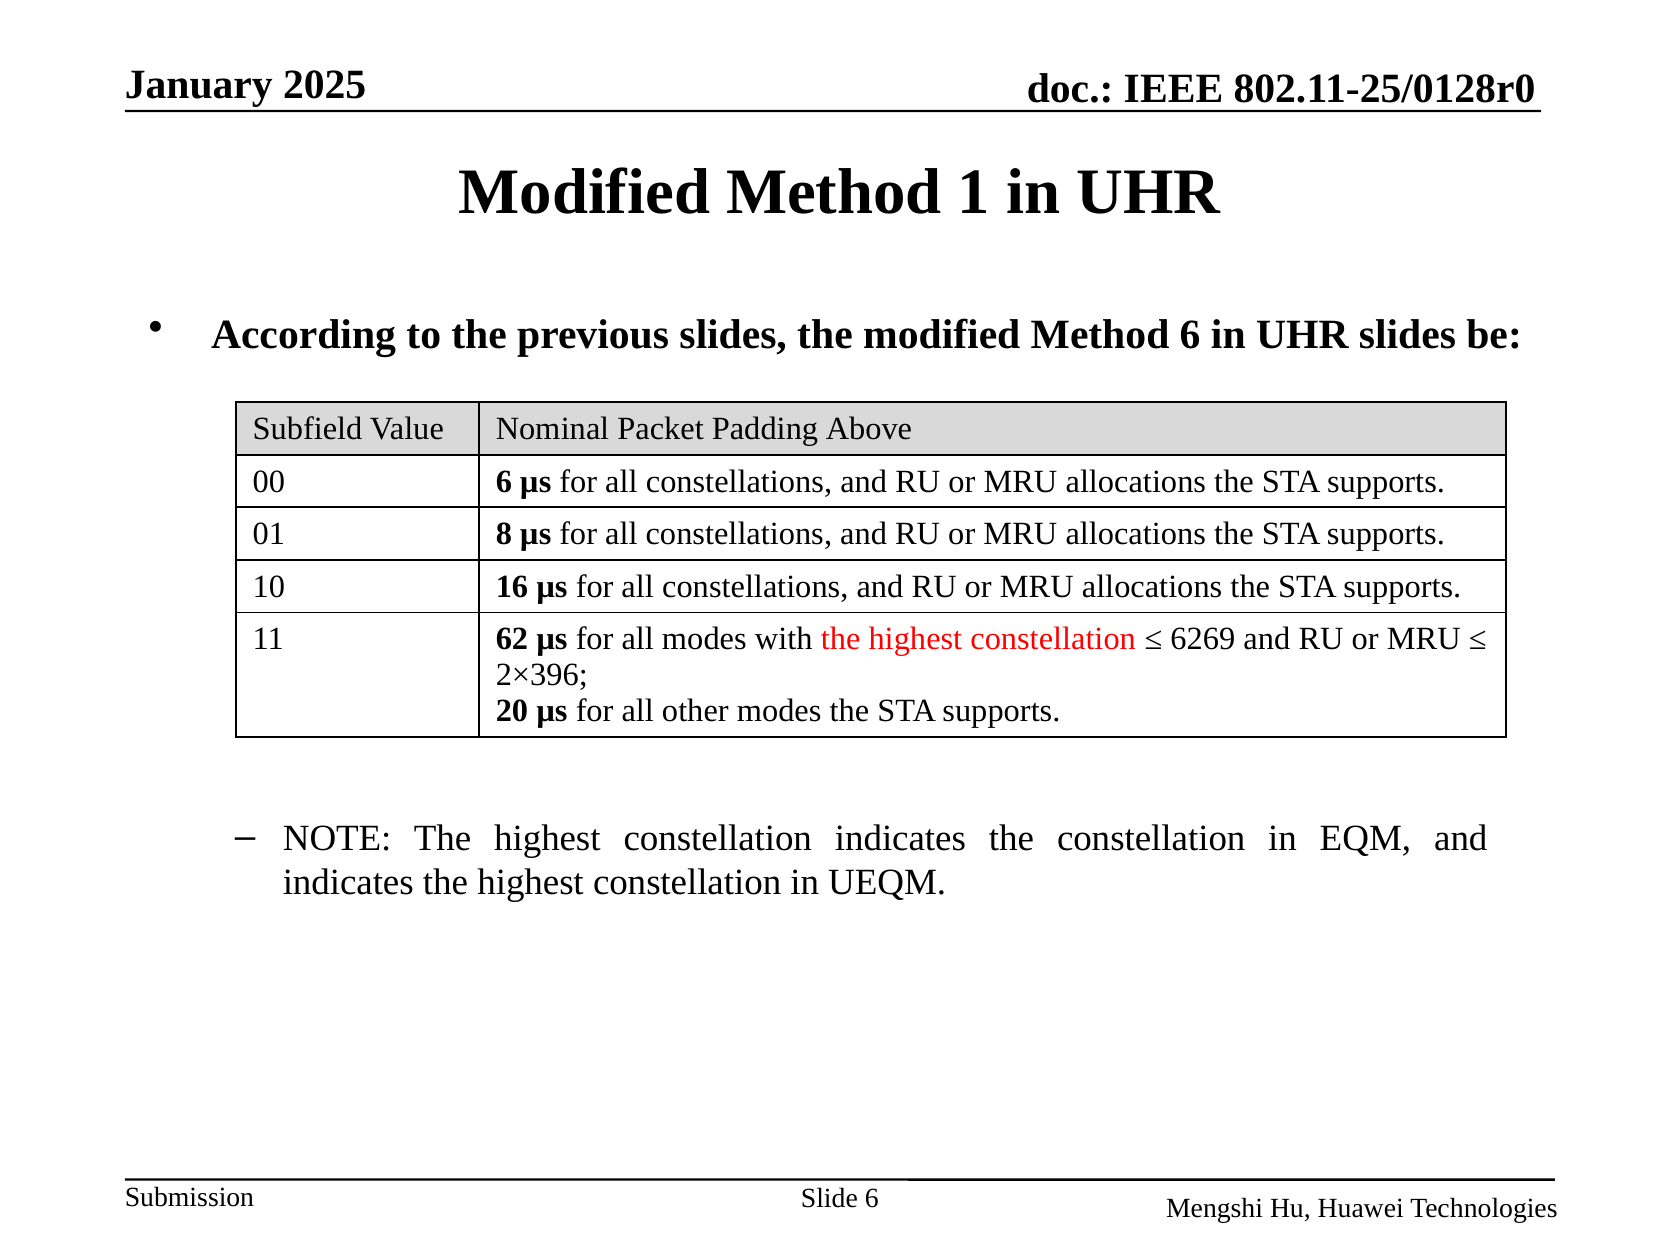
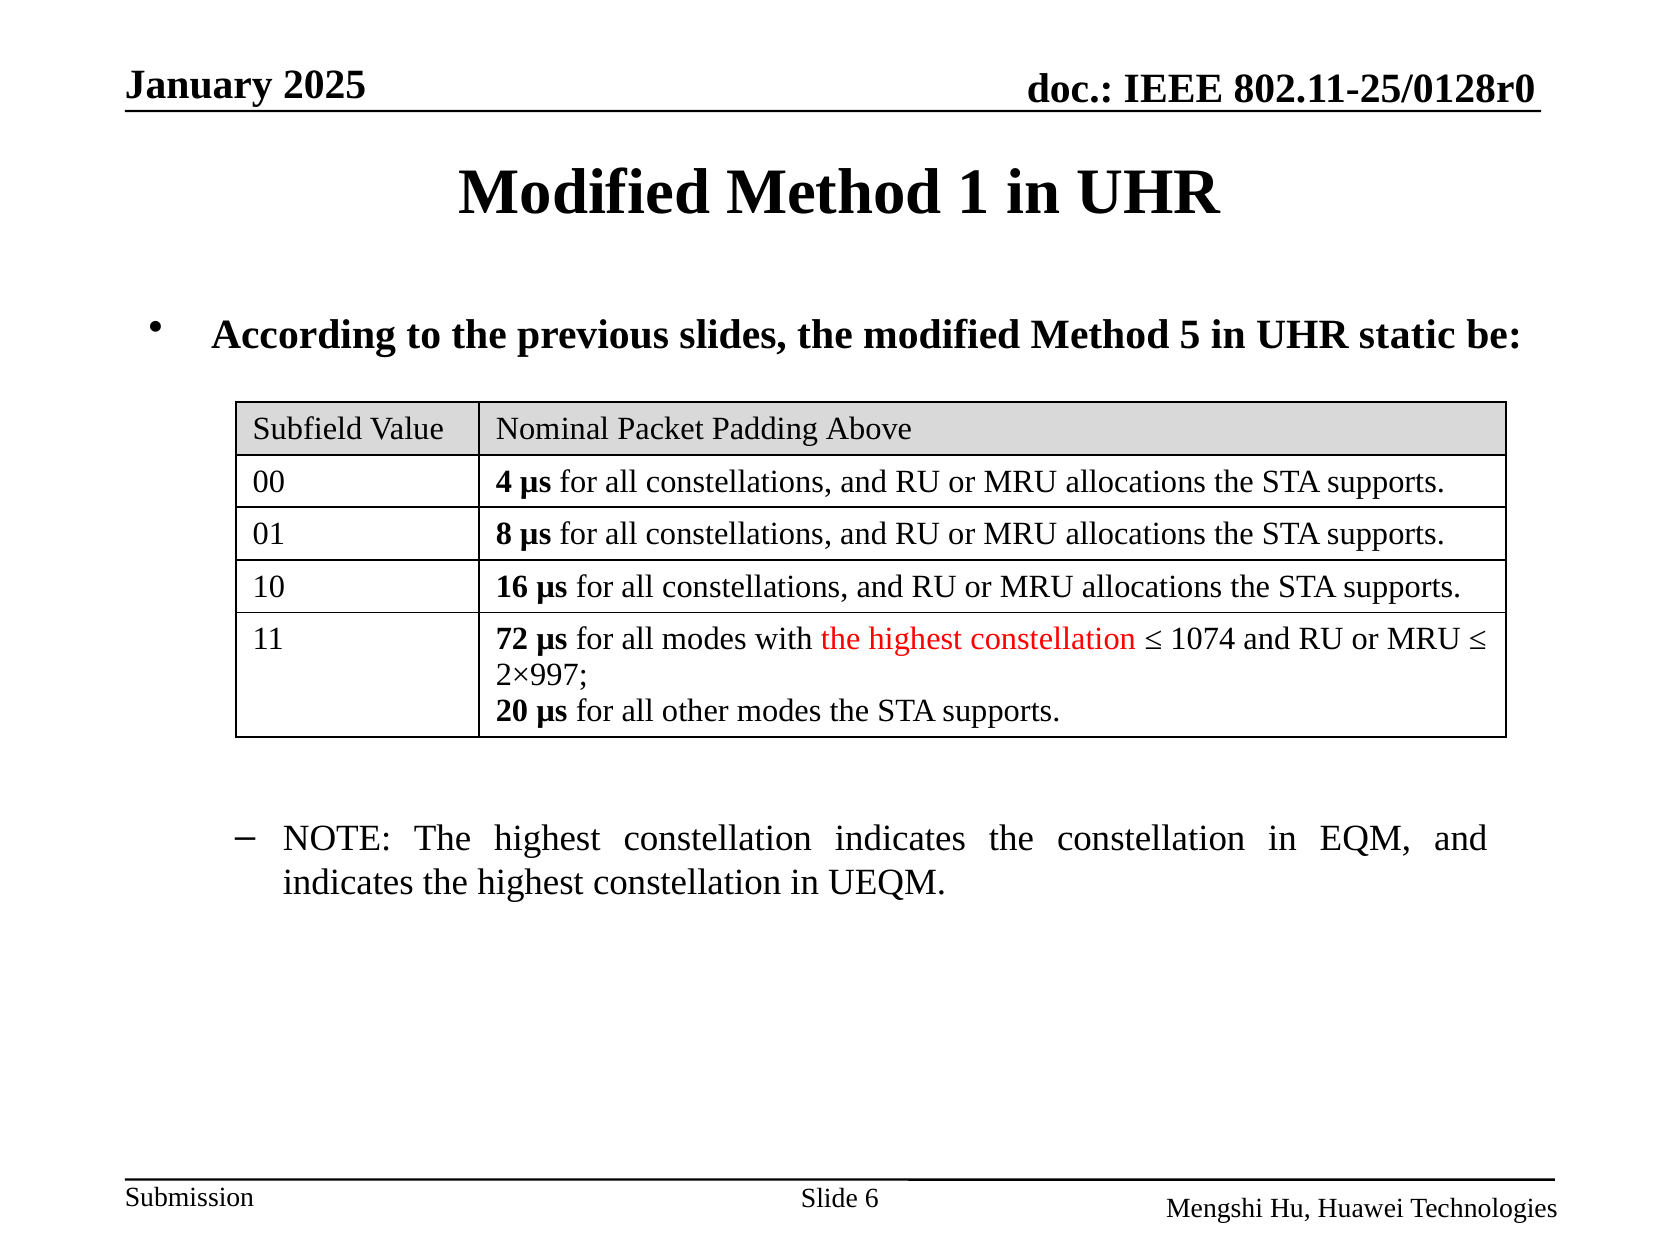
Method 6: 6 -> 5
UHR slides: slides -> static
00 6: 6 -> 4
62: 62 -> 72
6269: 6269 -> 1074
2×396: 2×396 -> 2×997
